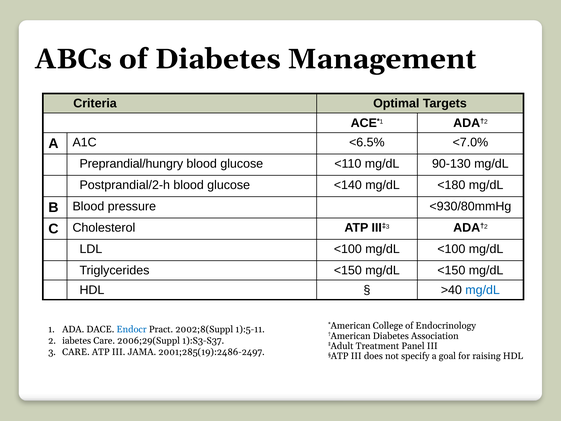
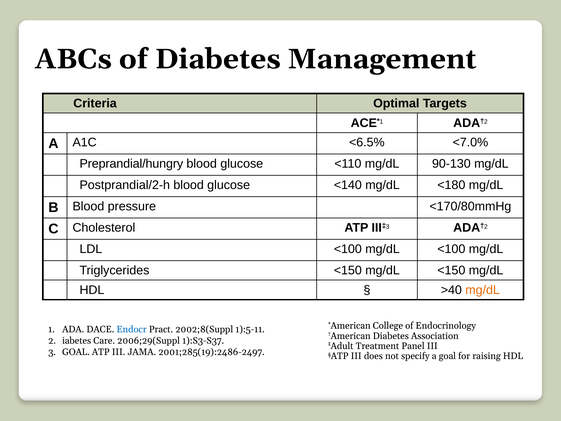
<930/80mmHg: <930/80mmHg -> <170/80mmHg
mg/dL at (483, 290) colour: blue -> orange
CARE at (76, 352): CARE -> GOAL
